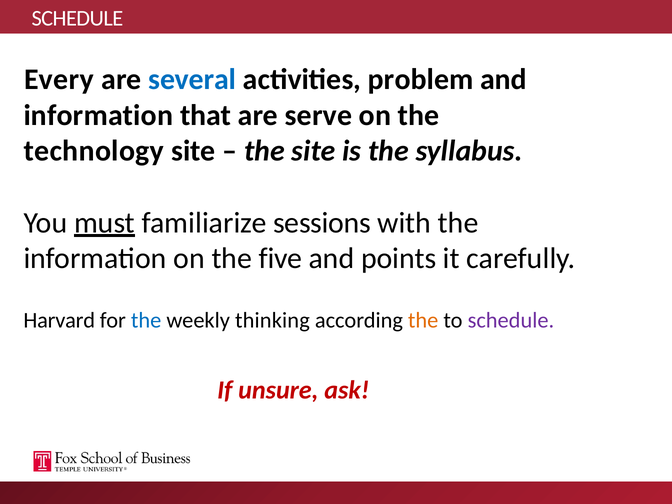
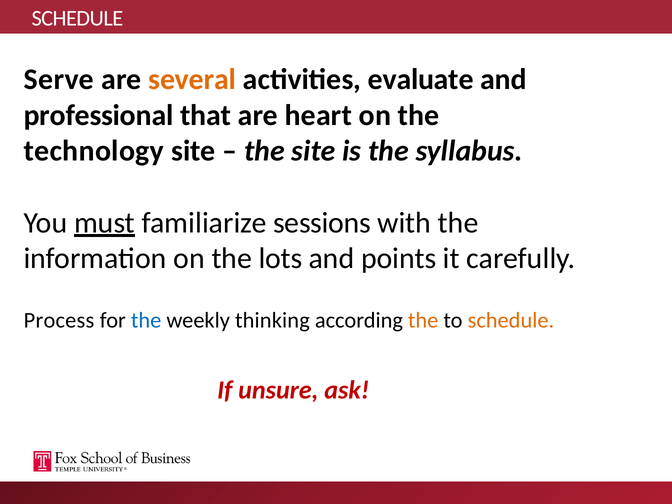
Every: Every -> Serve
several colour: blue -> orange
problem: problem -> evaluate
information at (98, 115): information -> professional
serve: serve -> heart
five: five -> lots
Harvard: Harvard -> Process
schedule at (511, 320) colour: purple -> orange
